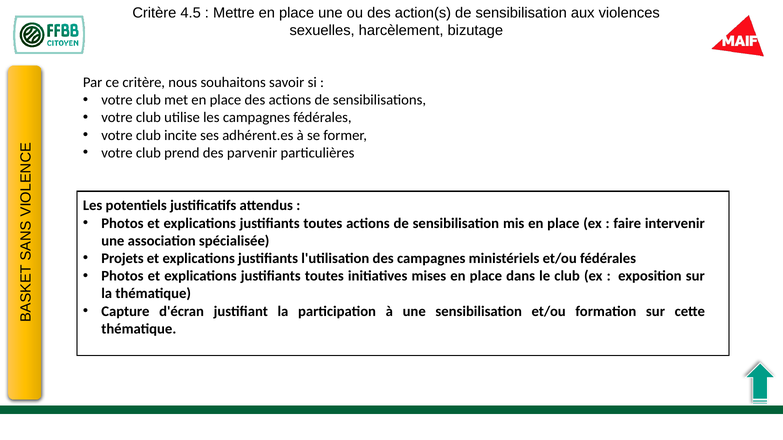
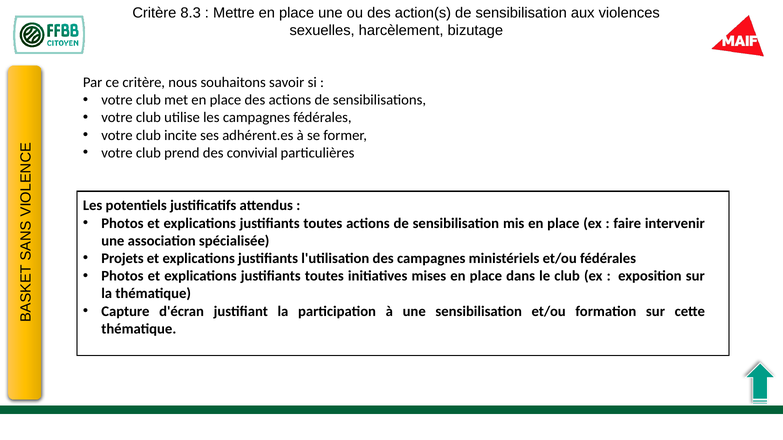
4.5: 4.5 -> 8.3
parvenir: parvenir -> convivial
